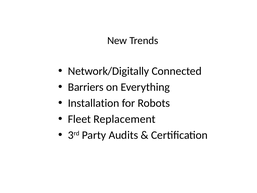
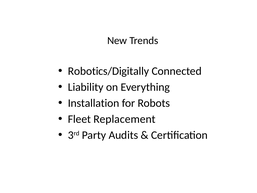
Network/Digitally: Network/Digitally -> Robotics/Digitally
Barriers: Barriers -> Liability
